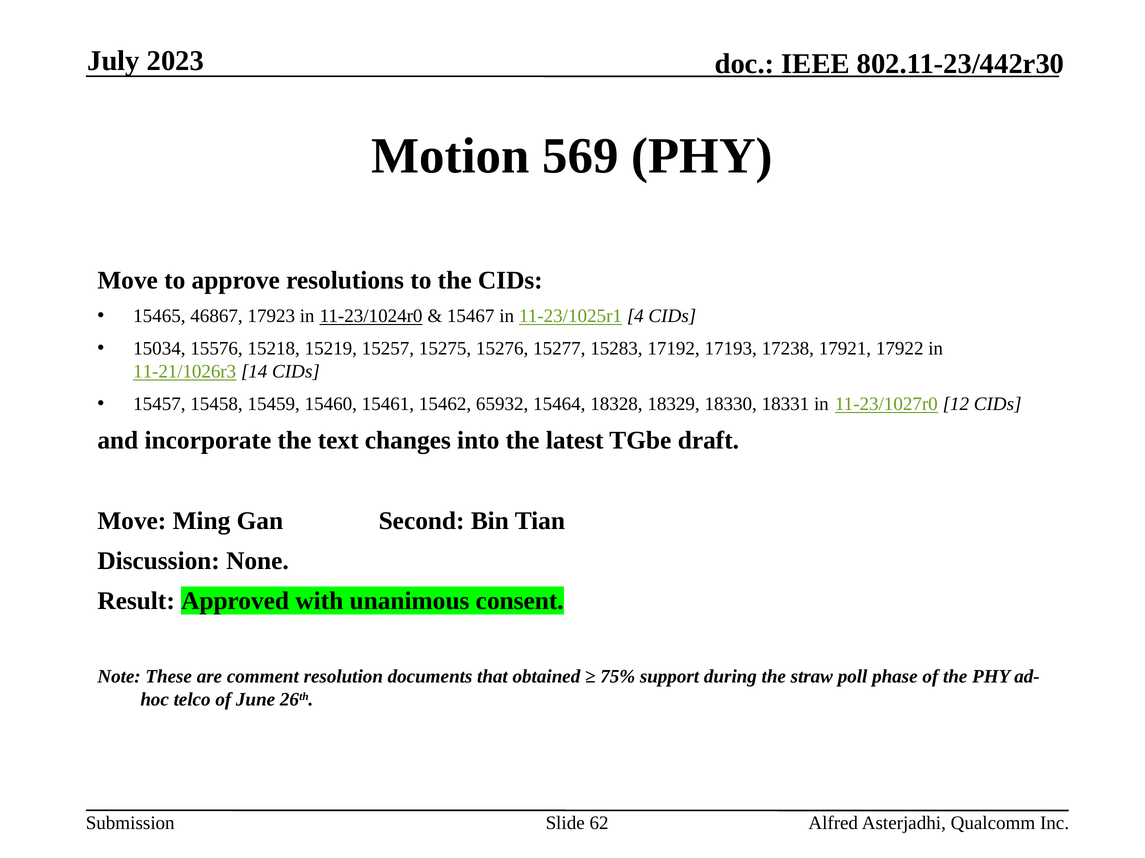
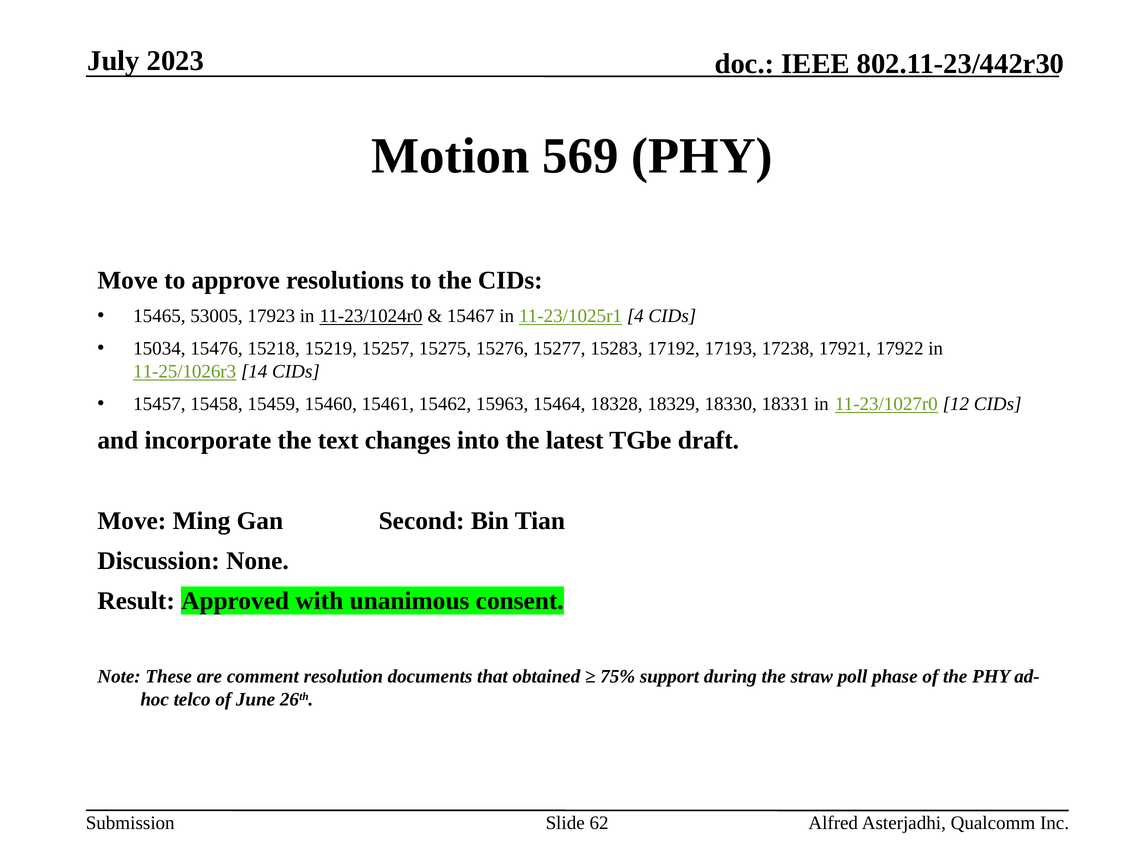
46867: 46867 -> 53005
15576: 15576 -> 15476
11-21/1026r3: 11-21/1026r3 -> 11-25/1026r3
65932: 65932 -> 15963
